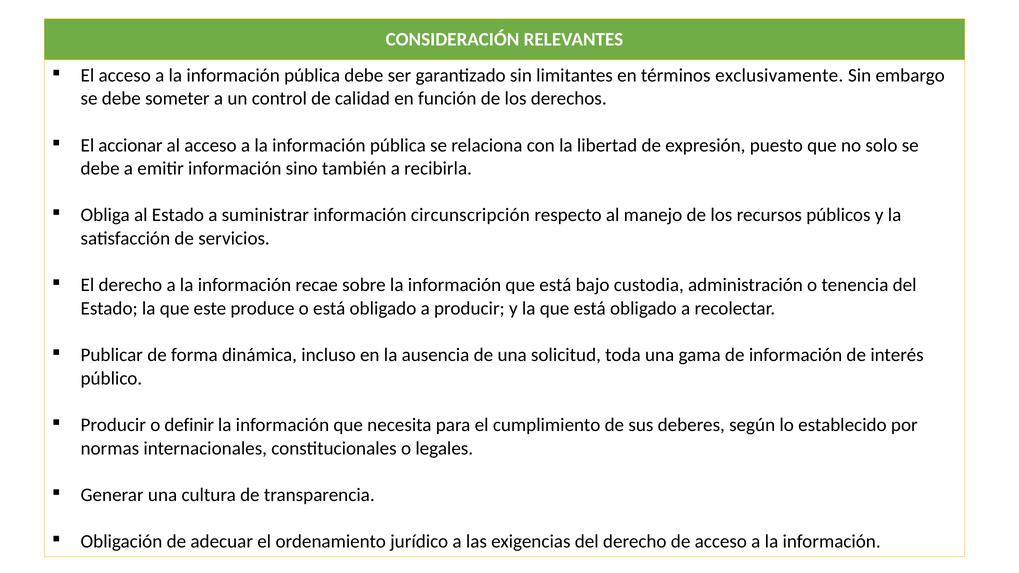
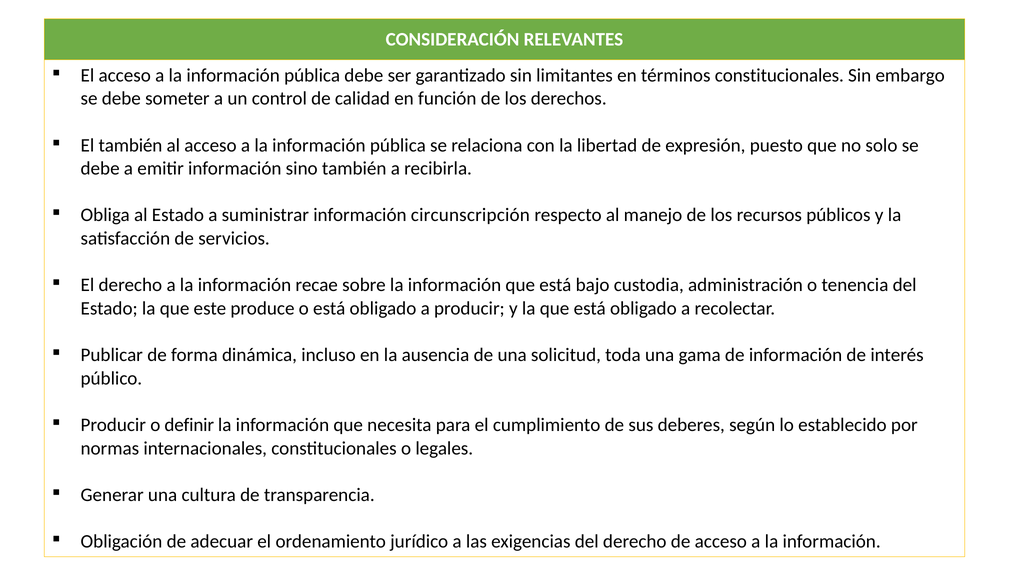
términos exclusivamente: exclusivamente -> constitucionales
El accionar: accionar -> también
